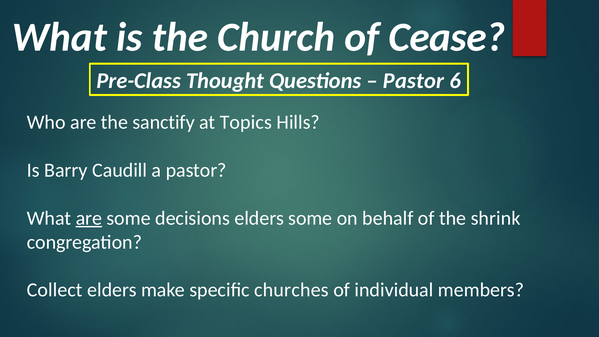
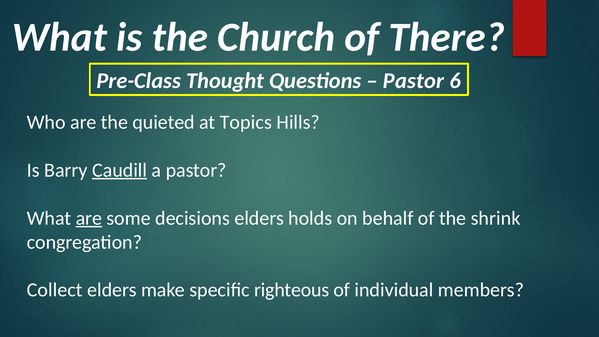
Cease: Cease -> There
sanctify: sanctify -> quieted
Caudill underline: none -> present
elders some: some -> holds
churches: churches -> righteous
